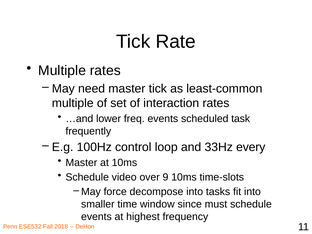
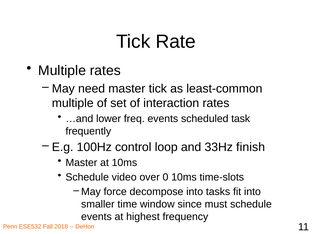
every: every -> finish
9: 9 -> 0
